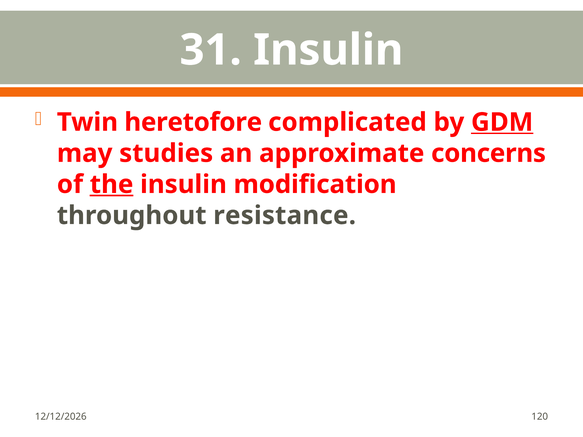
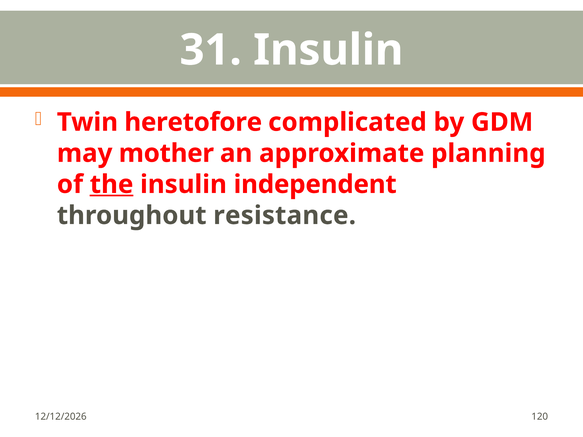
GDM underline: present -> none
studies: studies -> mother
concerns: concerns -> planning
modification: modification -> independent
